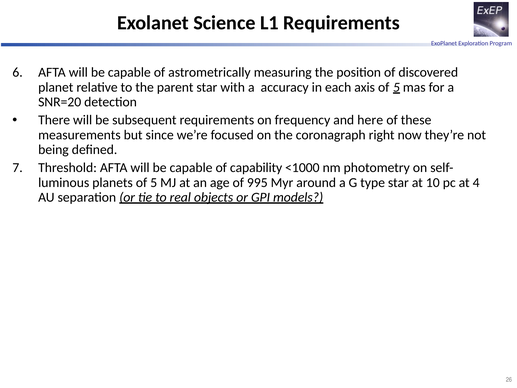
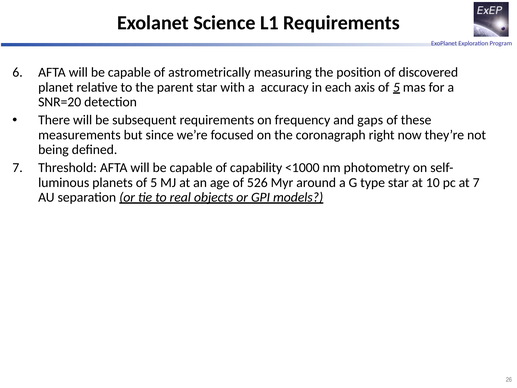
here: here -> gaps
995: 995 -> 526
at 4: 4 -> 7
